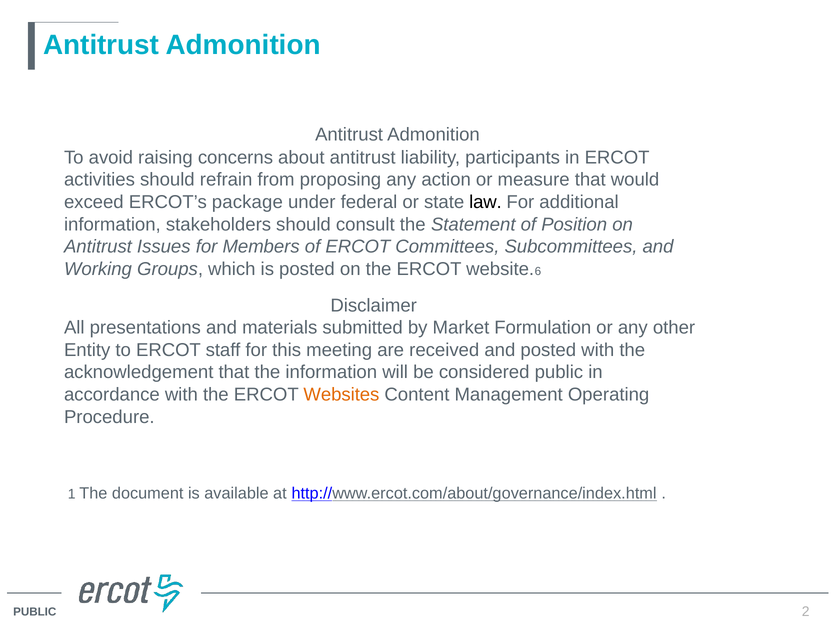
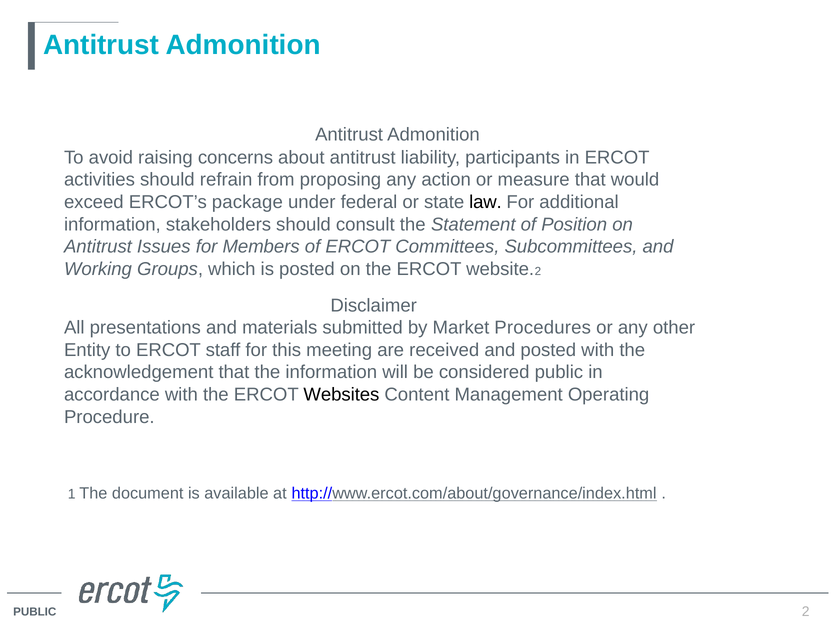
6 at (538, 271): 6 -> 2
Formulation: Formulation -> Procedures
Websites colour: orange -> black
